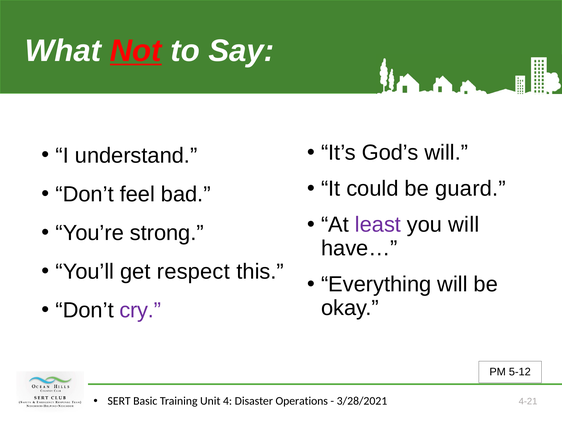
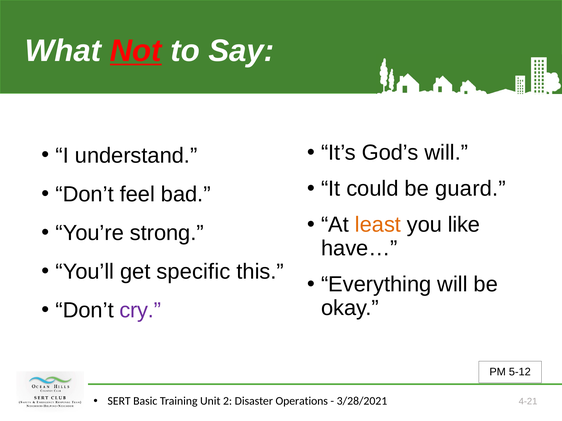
least colour: purple -> orange
you will: will -> like
respect: respect -> specific
4: 4 -> 2
